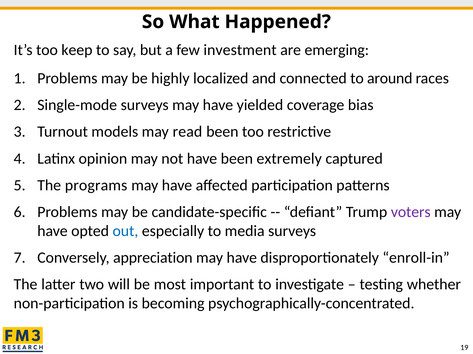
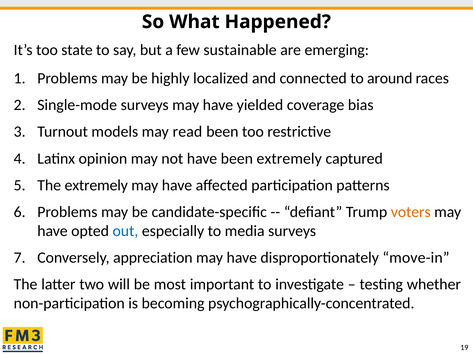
keep: keep -> state
investment: investment -> sustainable
The programs: programs -> extremely
voters colour: purple -> orange
enroll-in: enroll-in -> move-in
